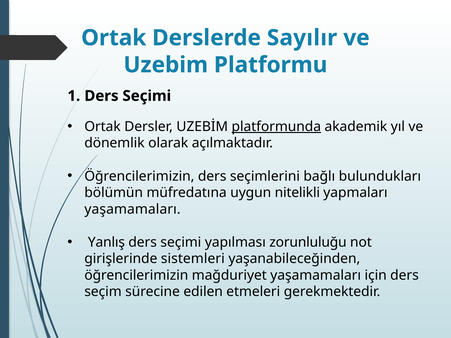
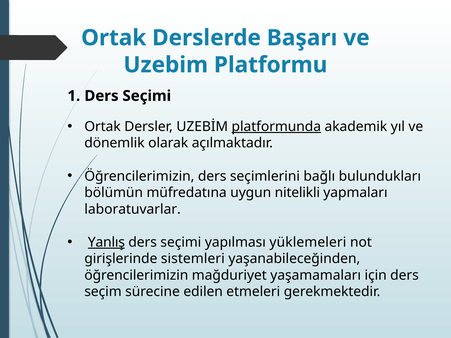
Sayılır: Sayılır -> Başarı
yaşamamaları at (133, 209): yaşamamaları -> laboratuvarlar
Yanlış underline: none -> present
zorunluluğu: zorunluluğu -> yüklemeleri
